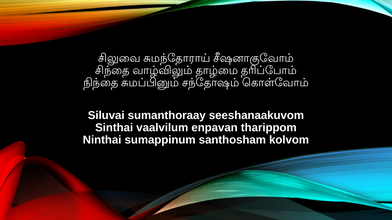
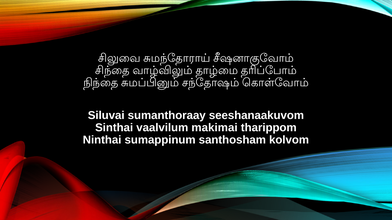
enpavan: enpavan -> makimai
